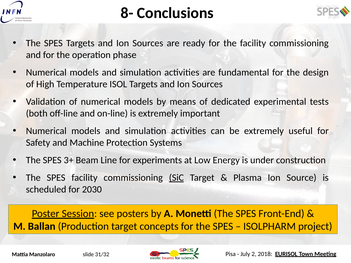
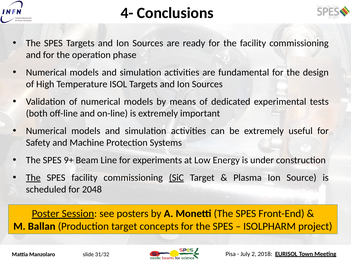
8-: 8- -> 4-
3+: 3+ -> 9+
The at (33, 178) underline: none -> present
2030: 2030 -> 2048
